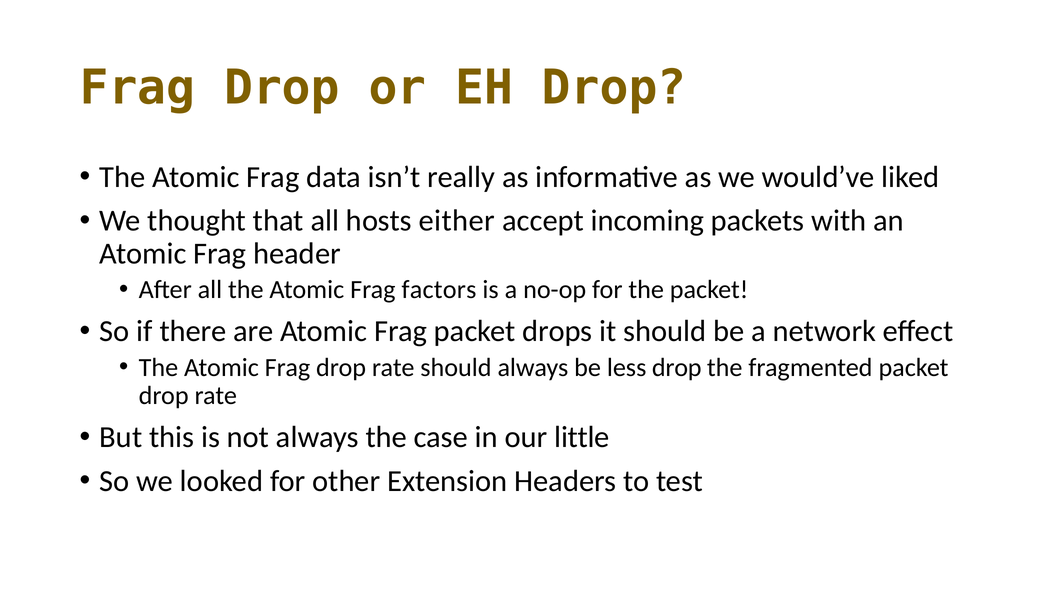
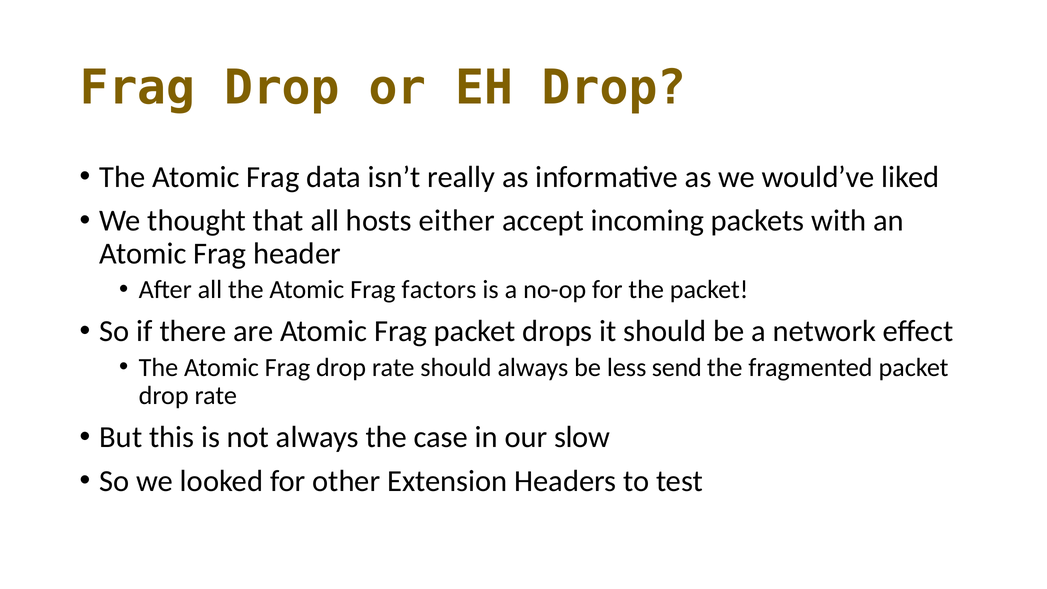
less drop: drop -> send
little: little -> slow
